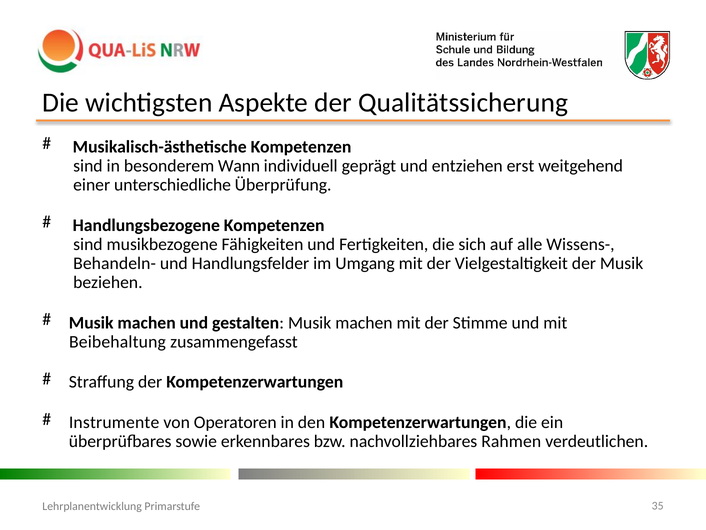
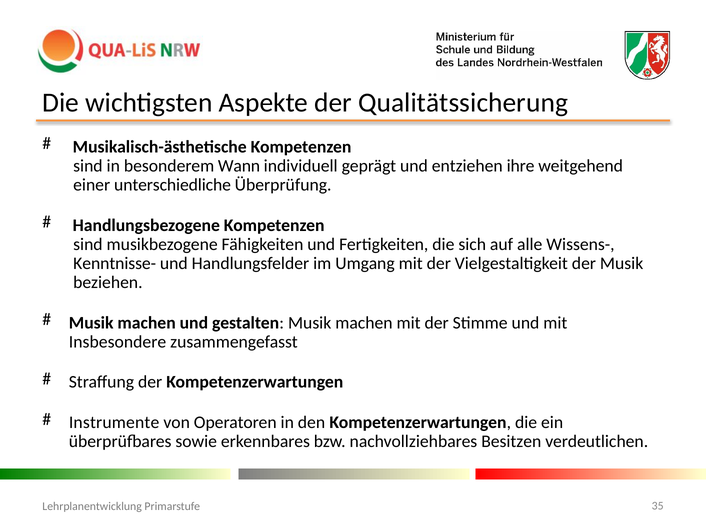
erst: erst -> ihre
Behandeln-: Behandeln- -> Kenntnisse-
Beibehaltung: Beibehaltung -> Insbesondere
Rahmen: Rahmen -> Besitzen
